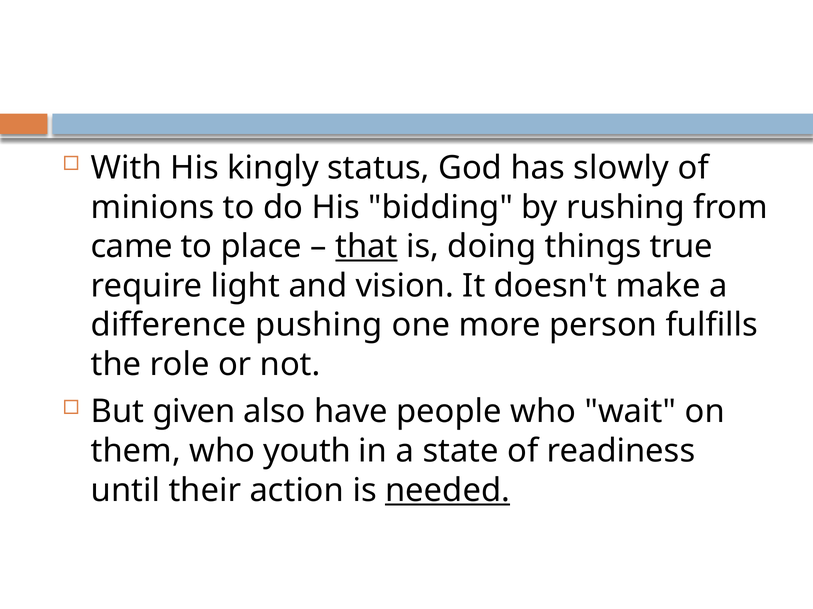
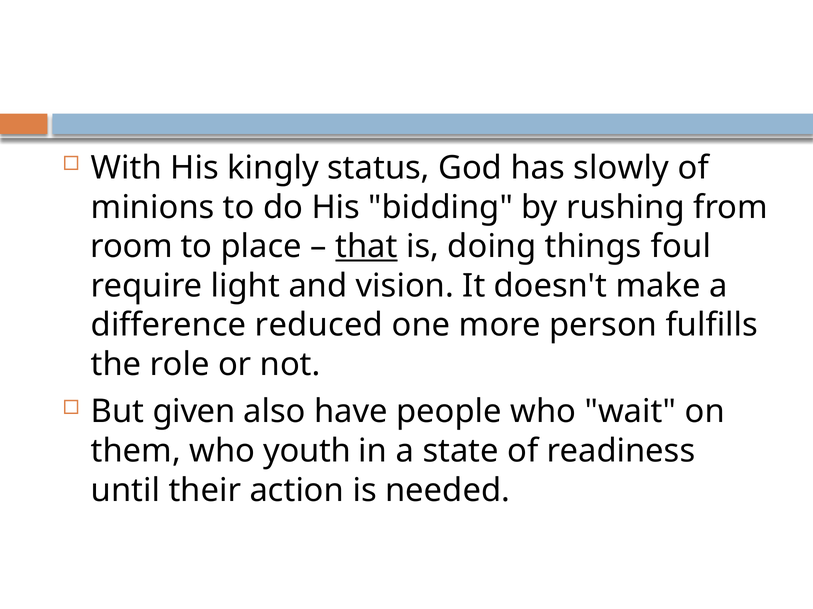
came: came -> room
true: true -> foul
pushing: pushing -> reduced
needed underline: present -> none
